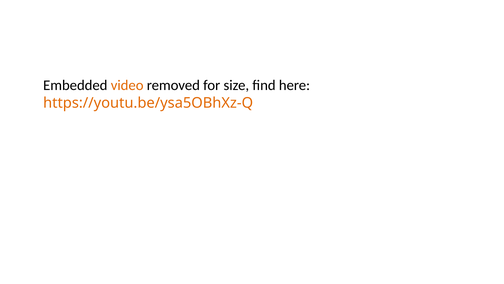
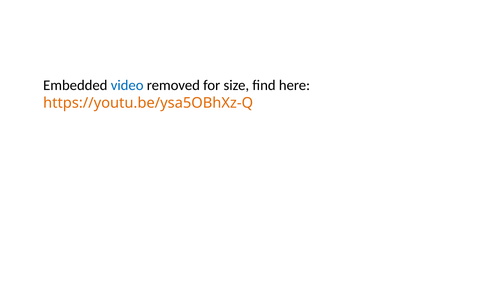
video colour: orange -> blue
